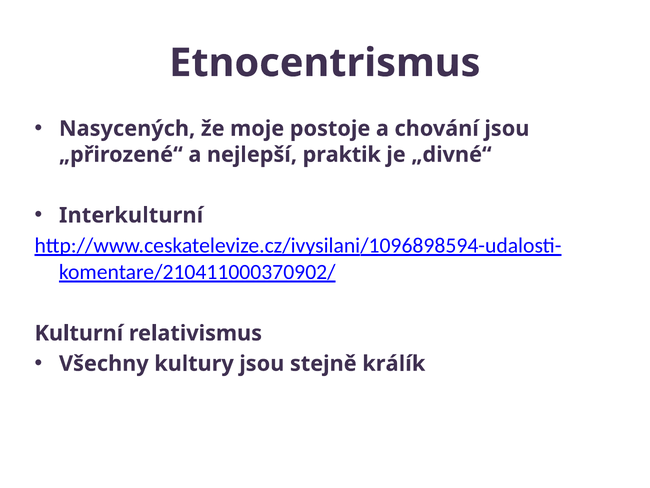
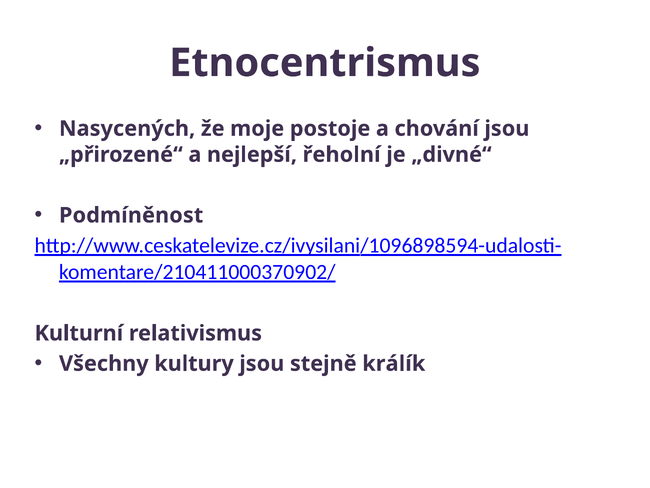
praktik: praktik -> řeholní
Interkulturní: Interkulturní -> Podmíněnost
